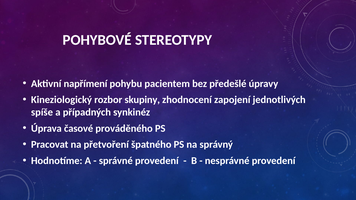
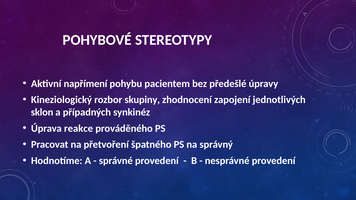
spíše: spíše -> sklon
časové: časové -> reakce
